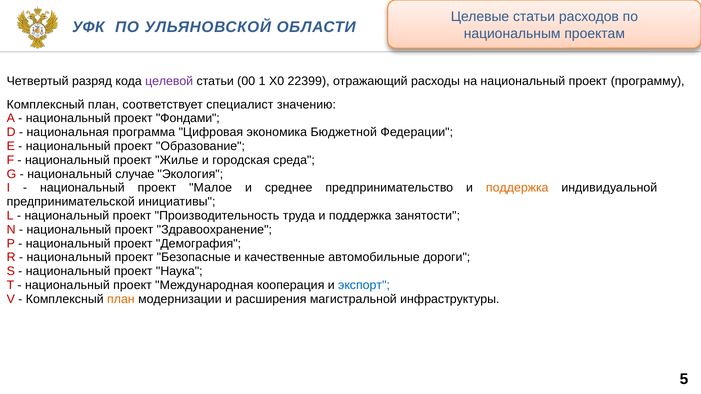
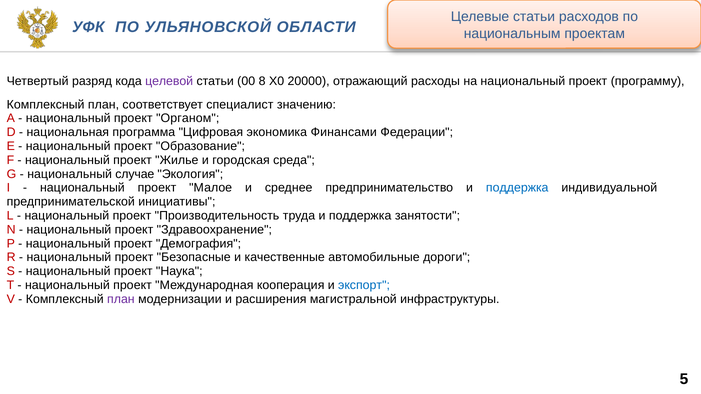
1: 1 -> 8
22399: 22399 -> 20000
Фондами: Фондами -> Органом
Бюджетной: Бюджетной -> Финансами
поддержка at (517, 188) colour: orange -> blue
план at (121, 299) colour: orange -> purple
